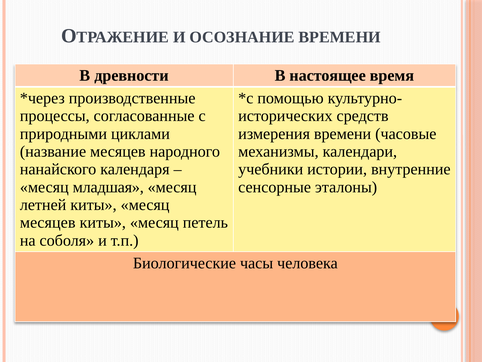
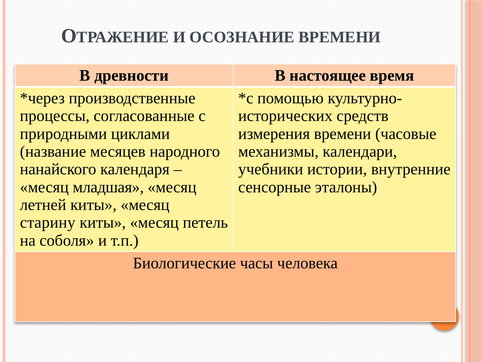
месяцев at (48, 222): месяцев -> старину
